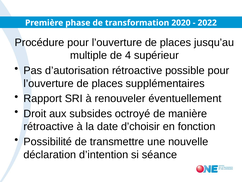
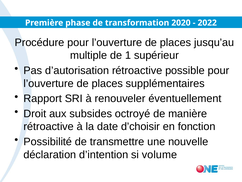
4: 4 -> 1
séance: séance -> volume
